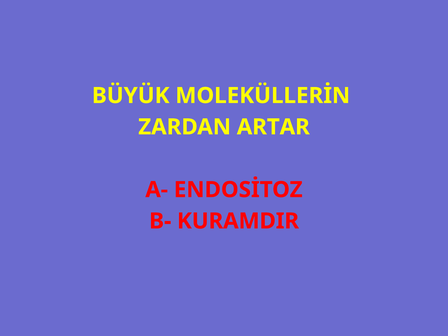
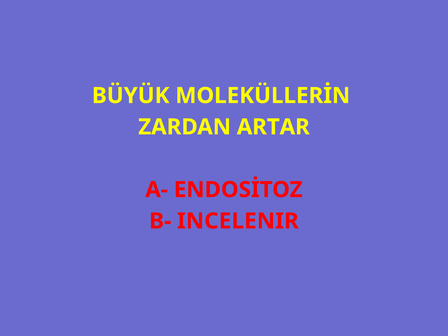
KURAMDIR: KURAMDIR -> INCELENIR
